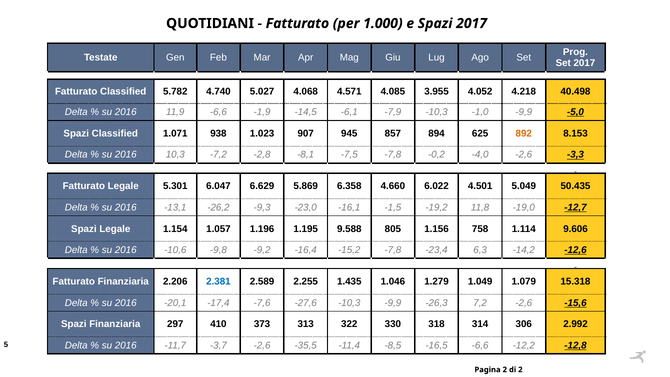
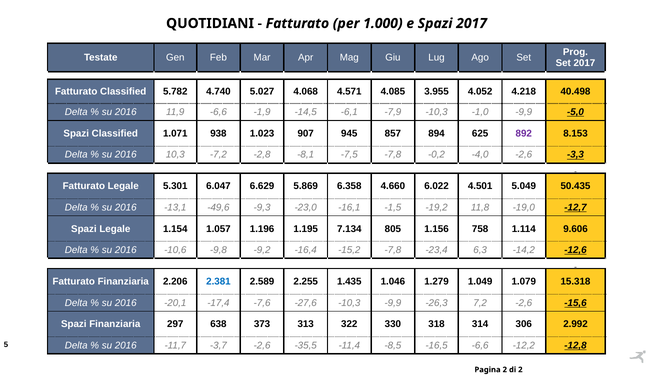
892 colour: orange -> purple
-26,2: -26,2 -> -49,6
9.588: 9.588 -> 7.134
410: 410 -> 638
